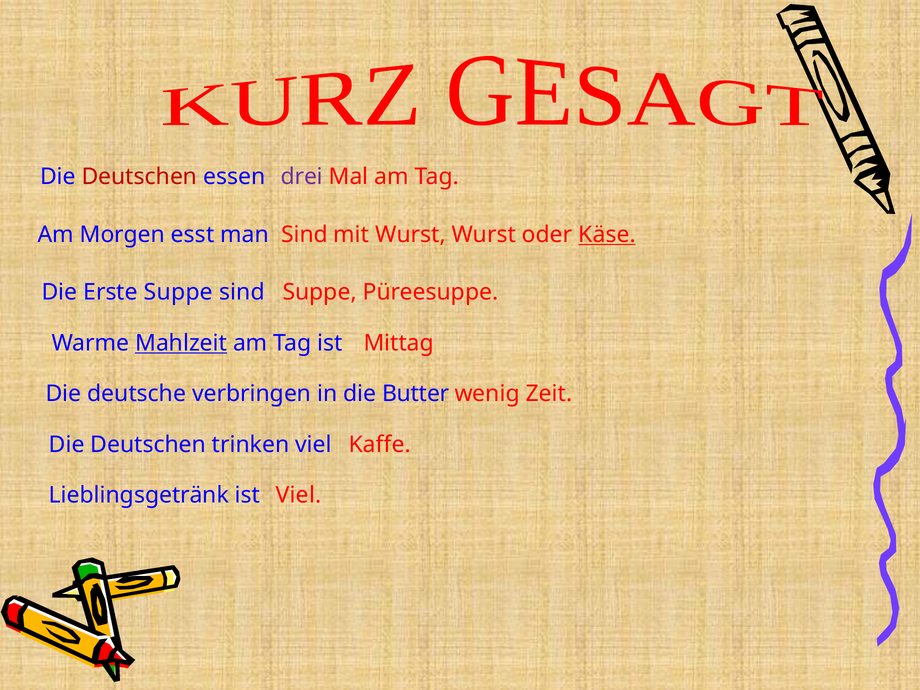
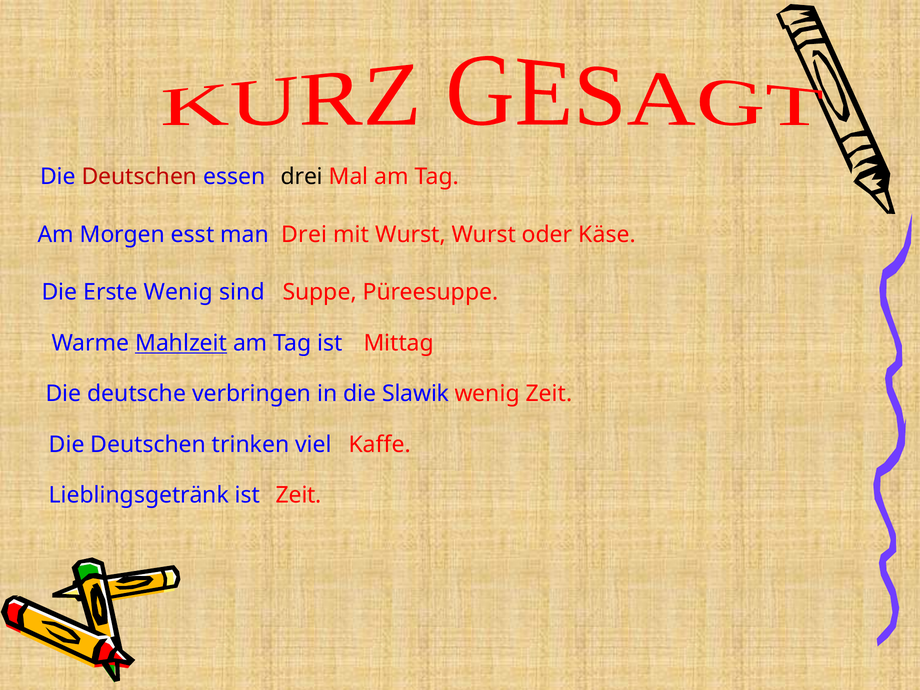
drei at (302, 177) colour: purple -> black
man Sind: Sind -> Drei
Käse underline: present -> none
Erste Suppe: Suppe -> Wenig
Butter: Butter -> Slawik
Viel at (299, 495): Viel -> Zeit
